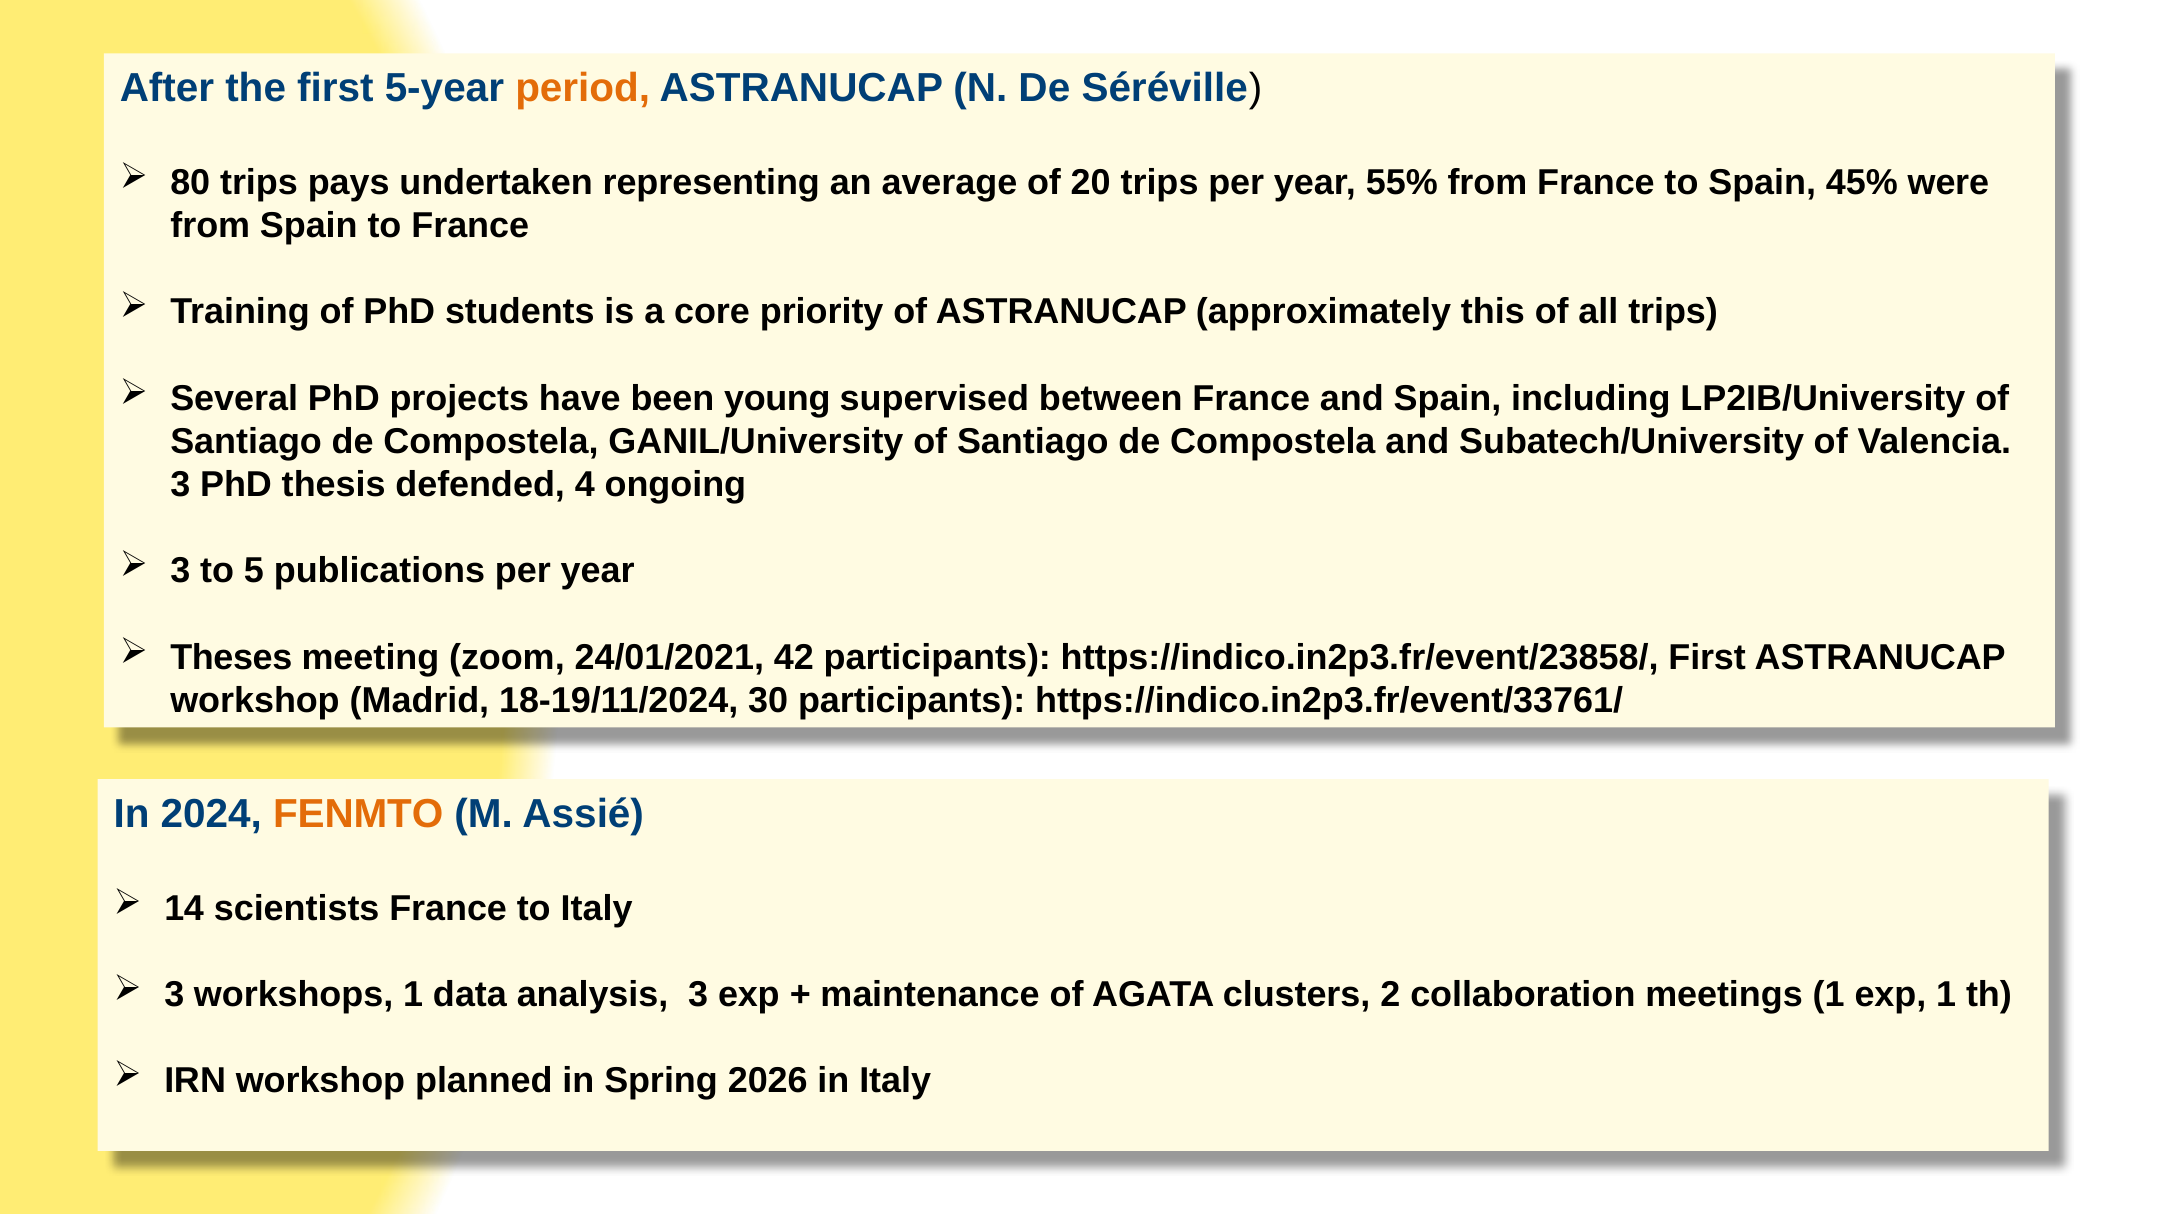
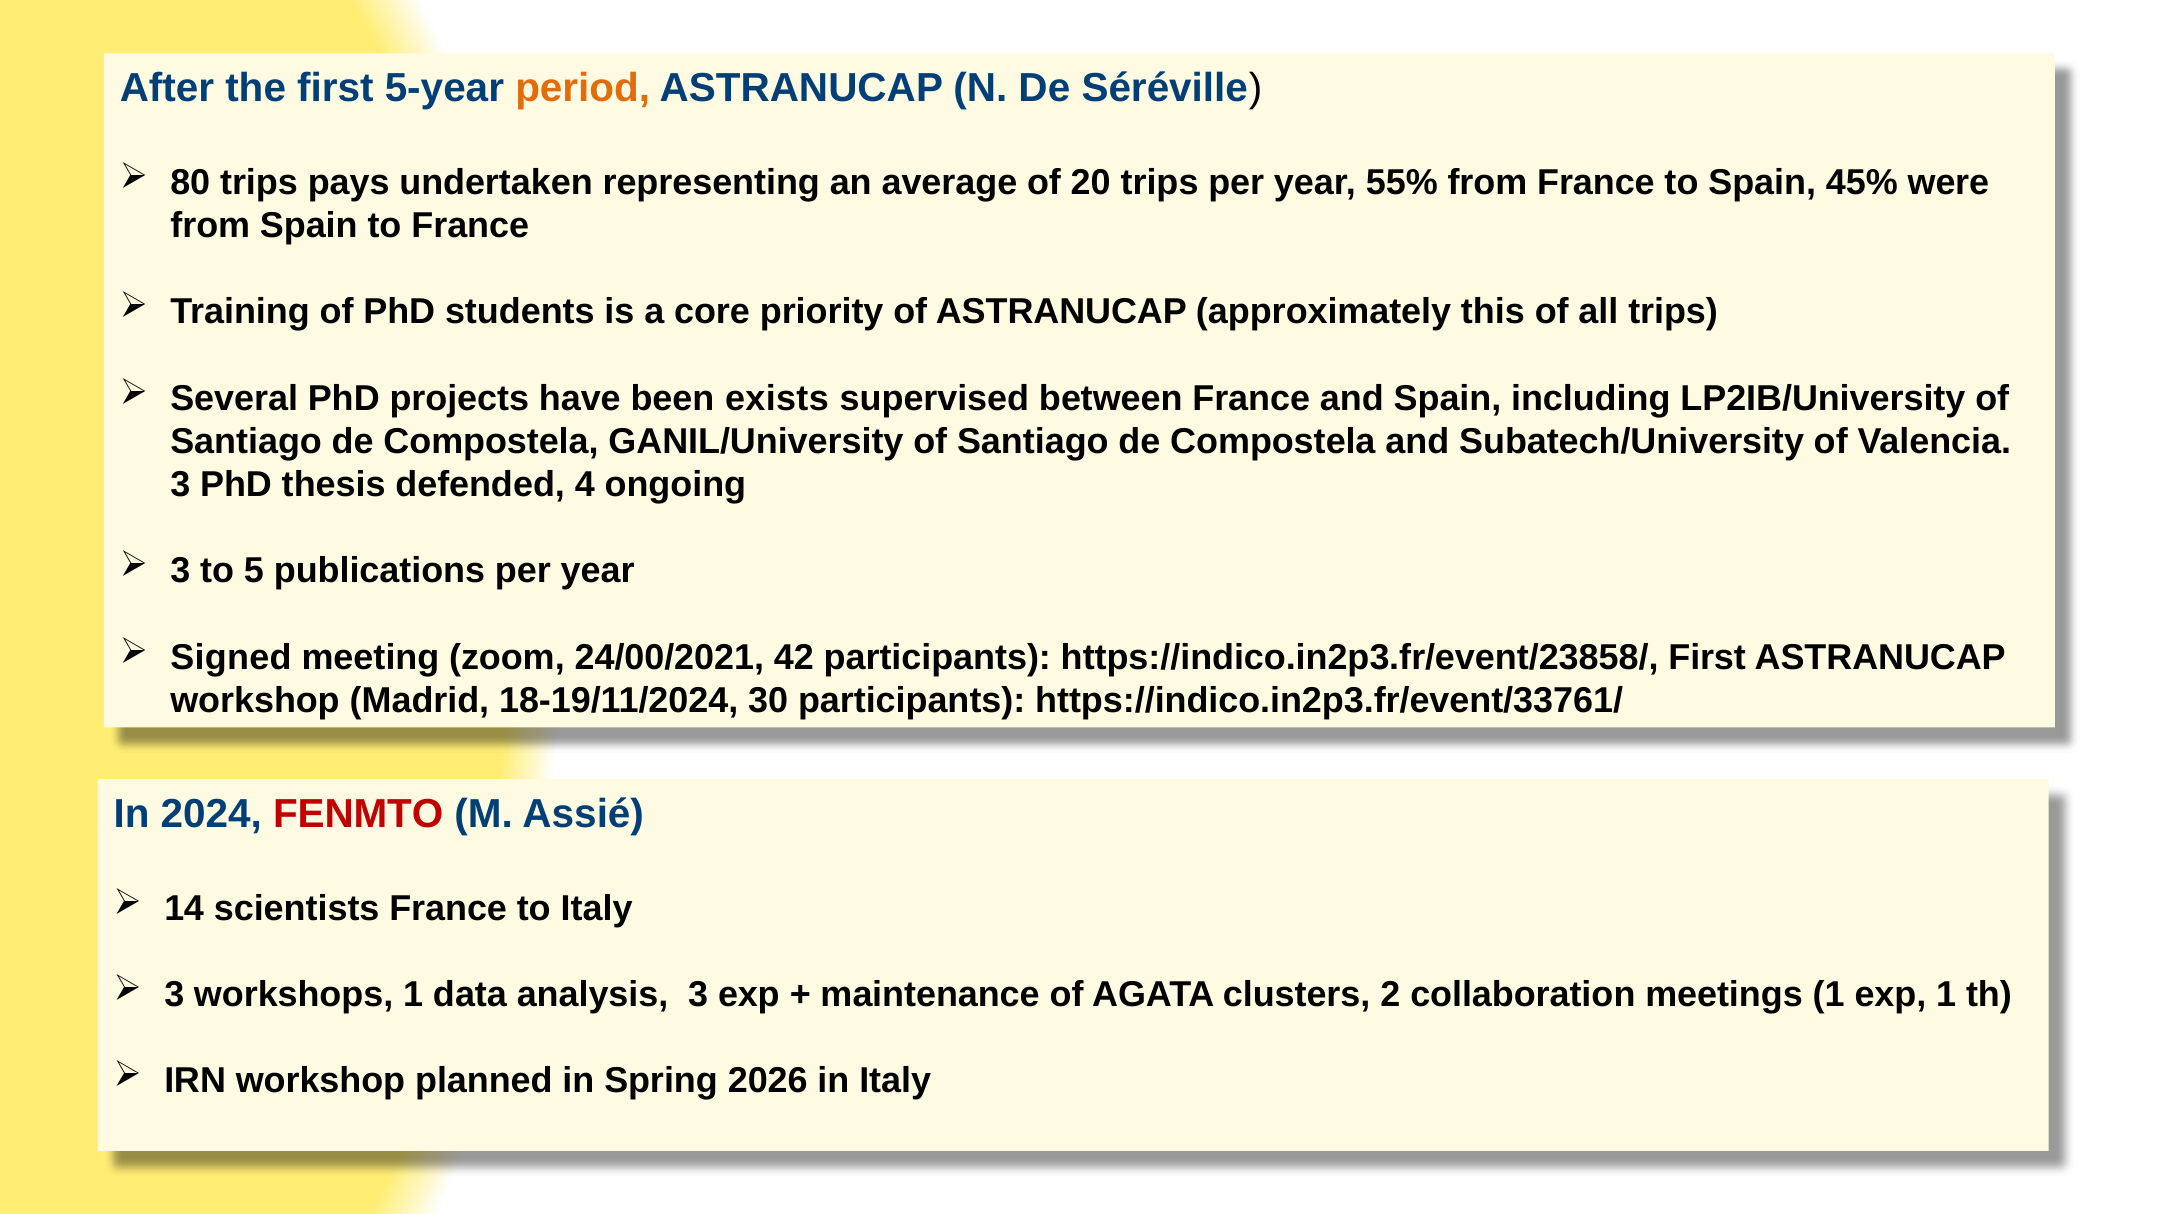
young: young -> exists
Theses: Theses -> Signed
24/01/2021: 24/01/2021 -> 24/00/2021
FENMTO colour: orange -> red
